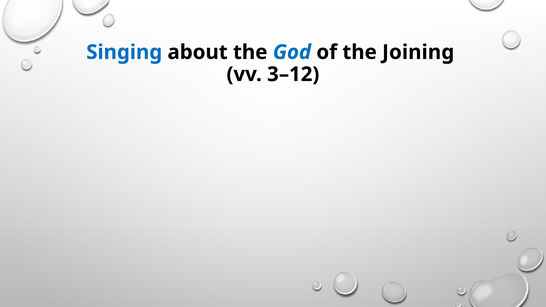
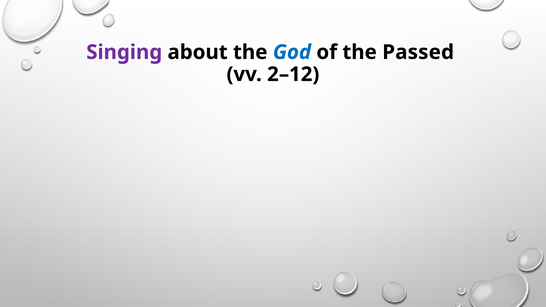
Singing colour: blue -> purple
Joining: Joining -> Passed
3–12: 3–12 -> 2–12
